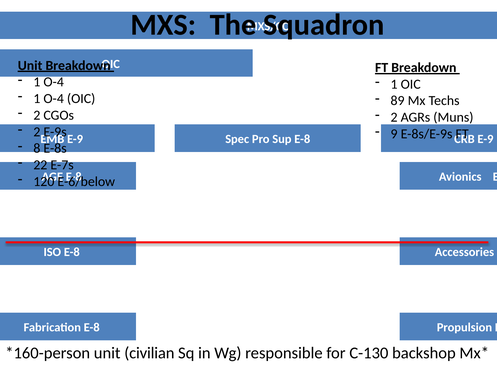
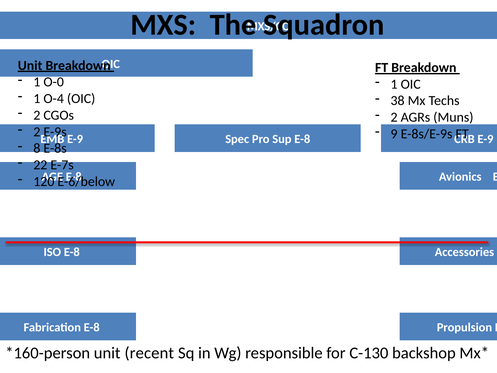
O-4 at (54, 82): O-4 -> O-0
89: 89 -> 38
civilian: civilian -> recent
